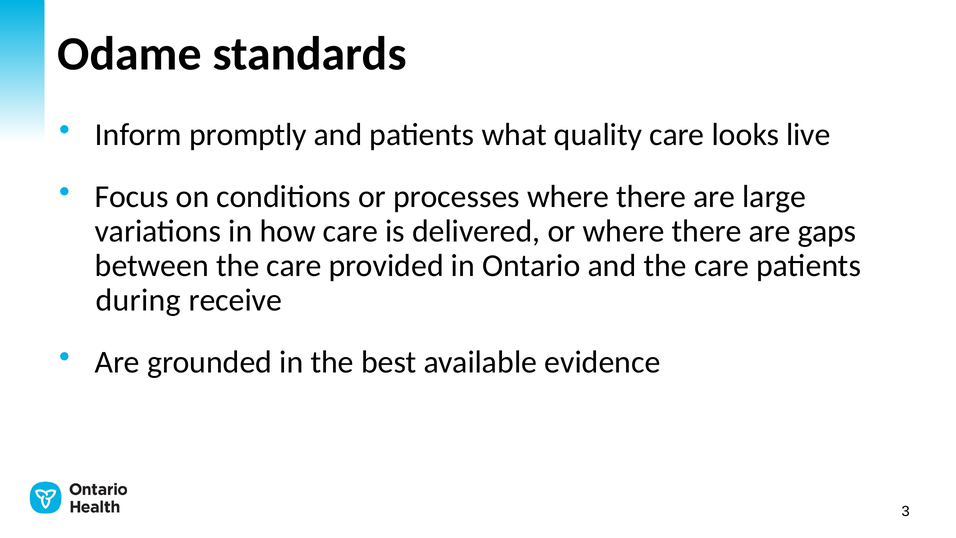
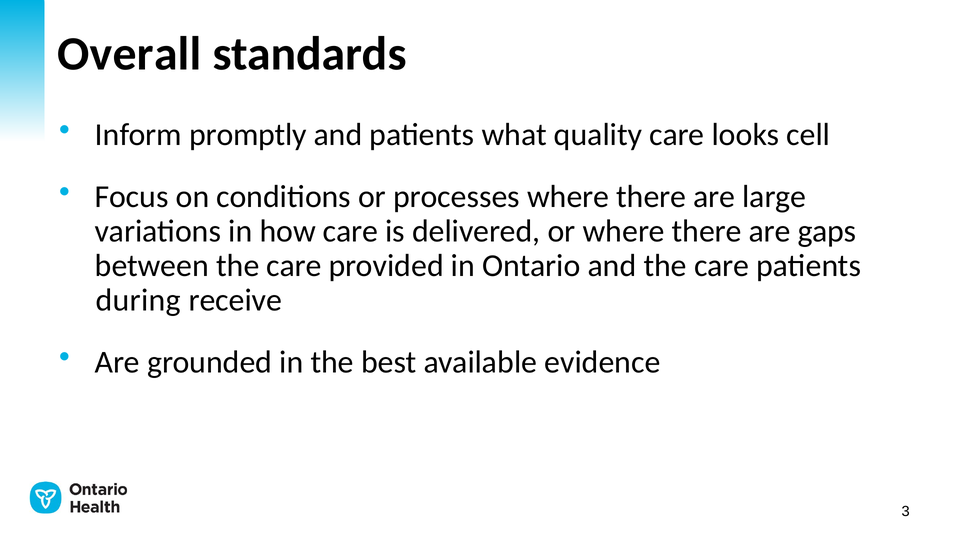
Odame: Odame -> Overall
live: live -> cell
